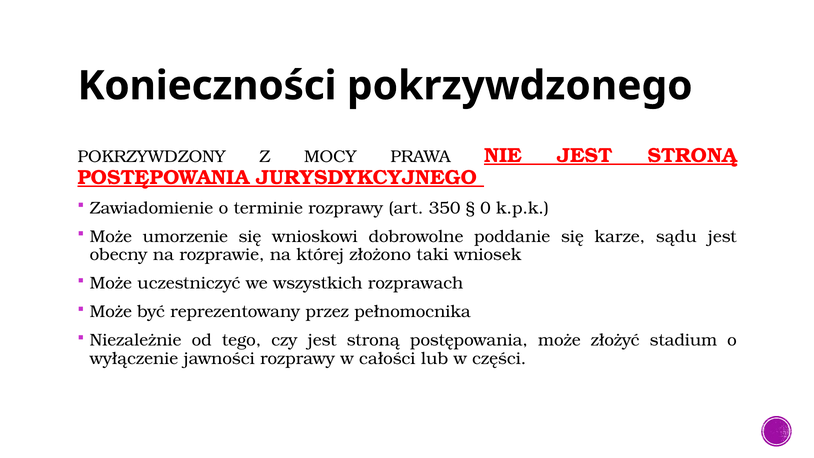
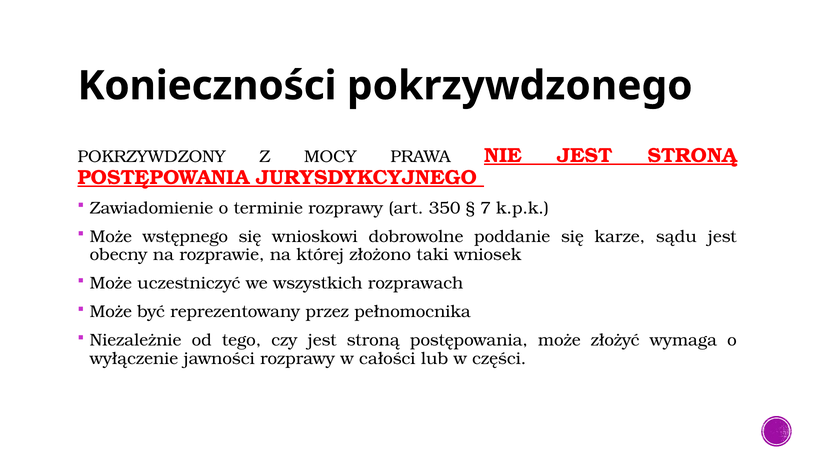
0: 0 -> 7
umorzenie: umorzenie -> wstępnego
stadium: stadium -> wymaga
